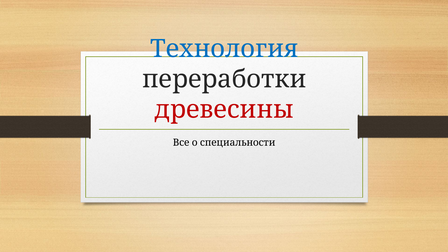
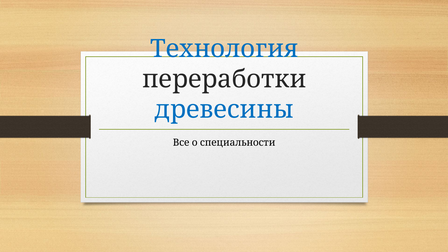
древесины colour: red -> blue
